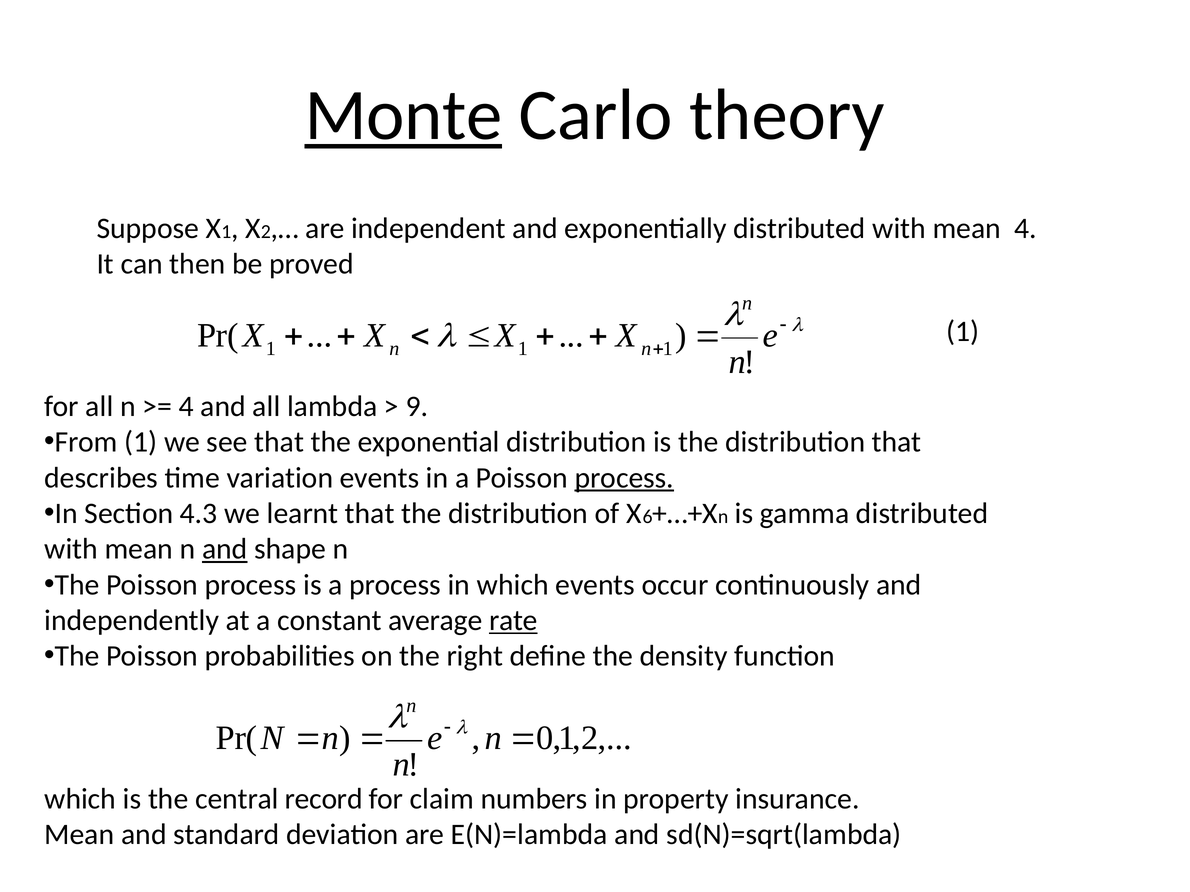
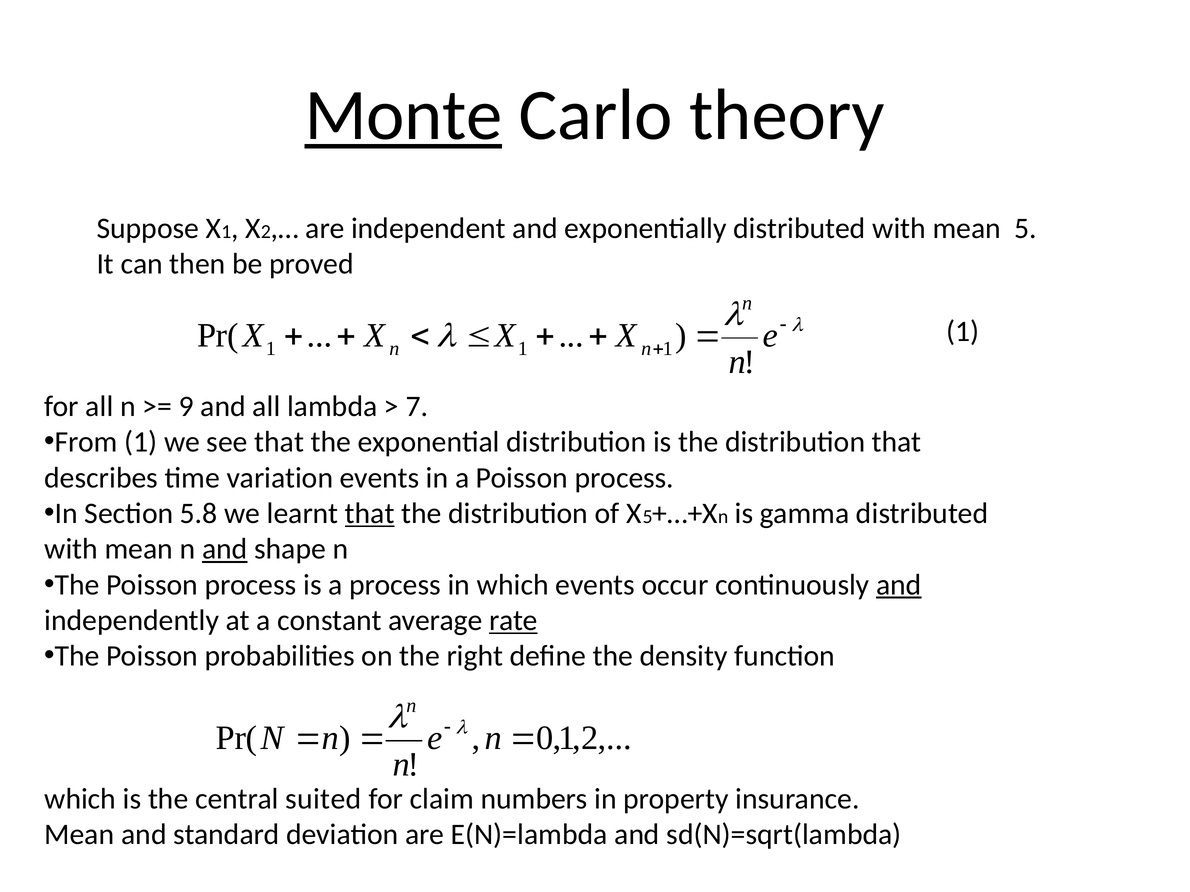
mean 4: 4 -> 5
4 at (186, 407): 4 -> 9
9: 9 -> 7
process at (624, 478) underline: present -> none
4.3: 4.3 -> 5.8
that at (370, 514) underline: none -> present
6 at (648, 517): 6 -> 5
and at (899, 585) underline: none -> present
record: record -> suited
